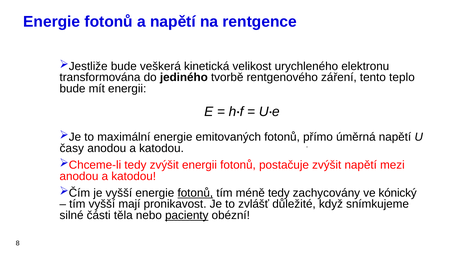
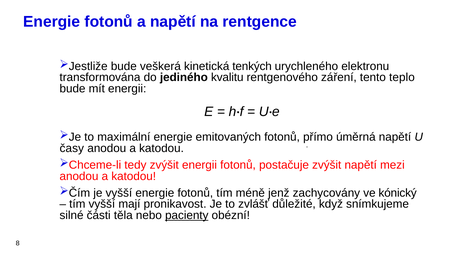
velikost: velikost -> tenkých
tvorbě: tvorbě -> kvalitu
fotonů at (195, 193) underline: present -> none
méně tedy: tedy -> jenž
